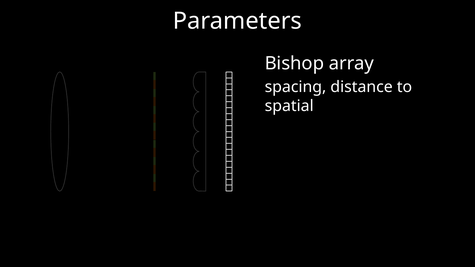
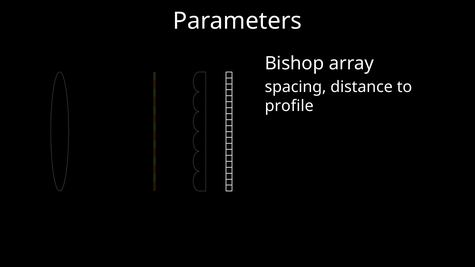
spatial: spatial -> profile
